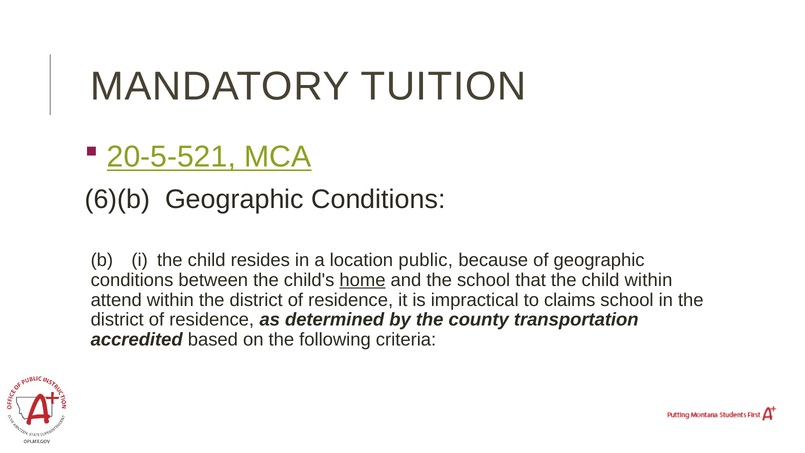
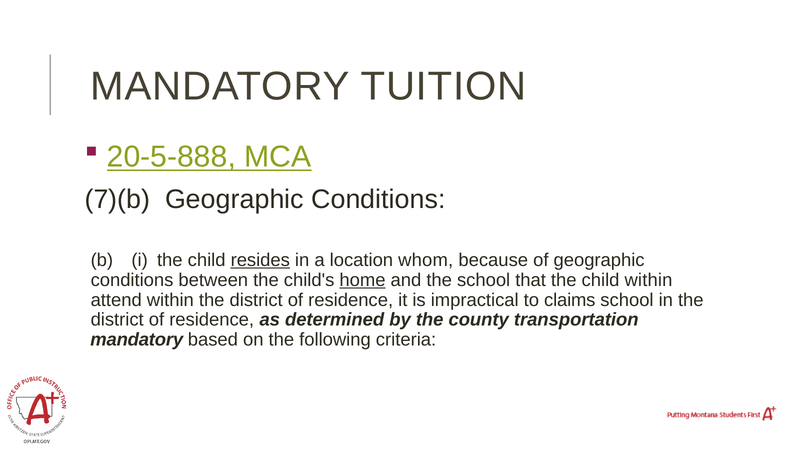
20-5-521: 20-5-521 -> 20-5-888
6)(b: 6)(b -> 7)(b
resides underline: none -> present
public: public -> whom
accredited at (137, 340): accredited -> mandatory
